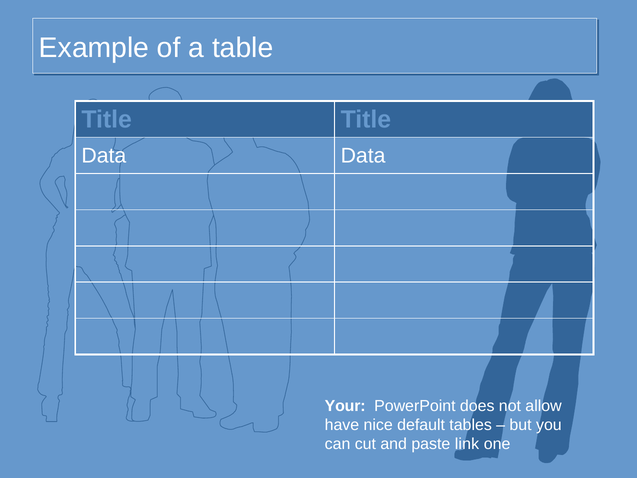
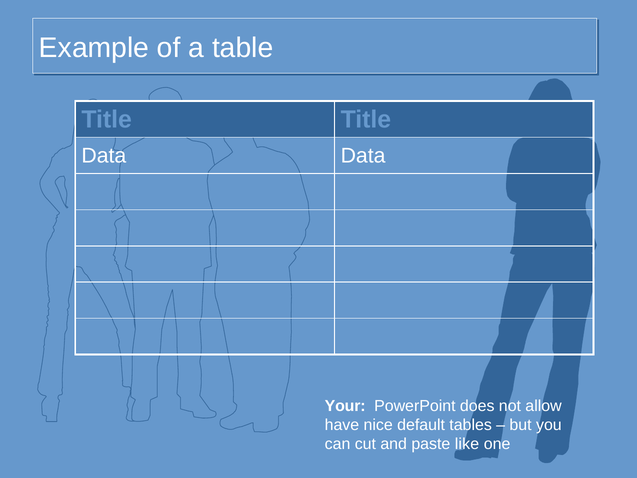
link: link -> like
